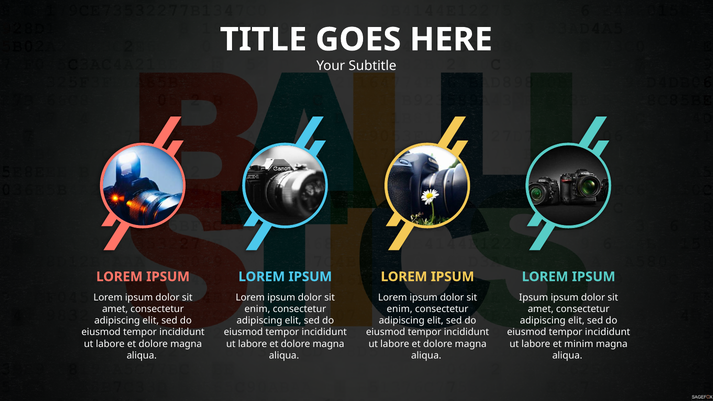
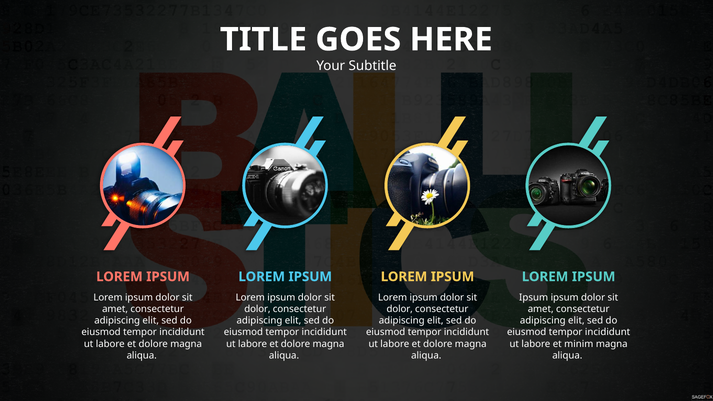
enim at (257, 309): enim -> dolor
enim at (400, 309): enim -> dolor
